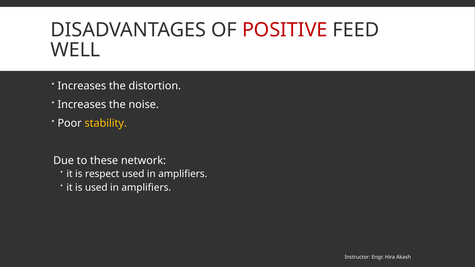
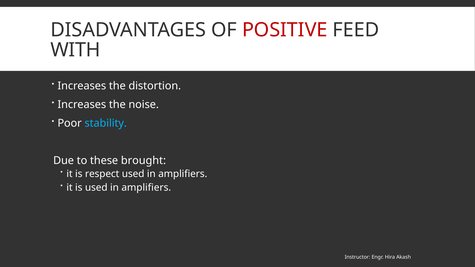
WELL: WELL -> WITH
stability colour: yellow -> light blue
network: network -> brought
